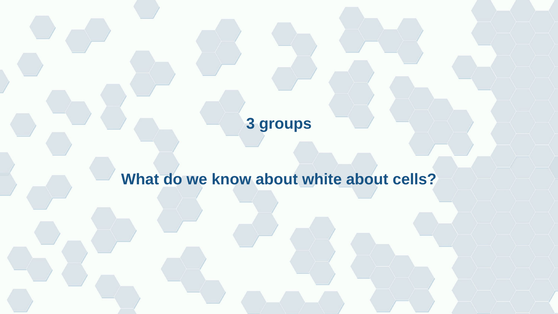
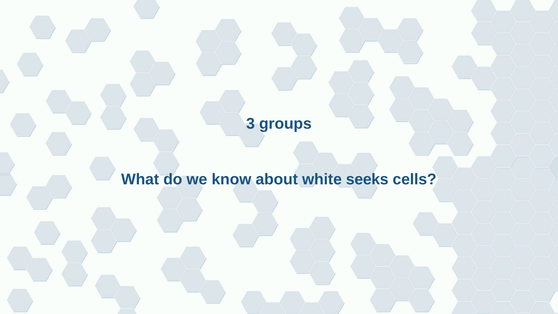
white about: about -> seeks
